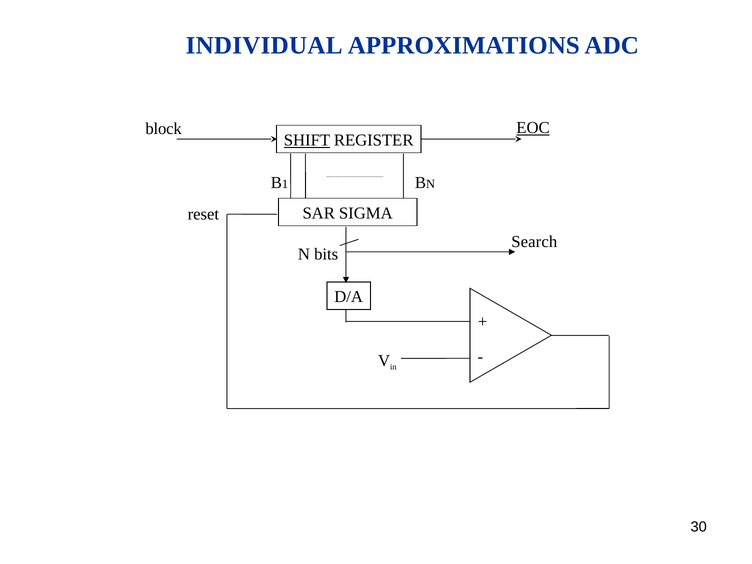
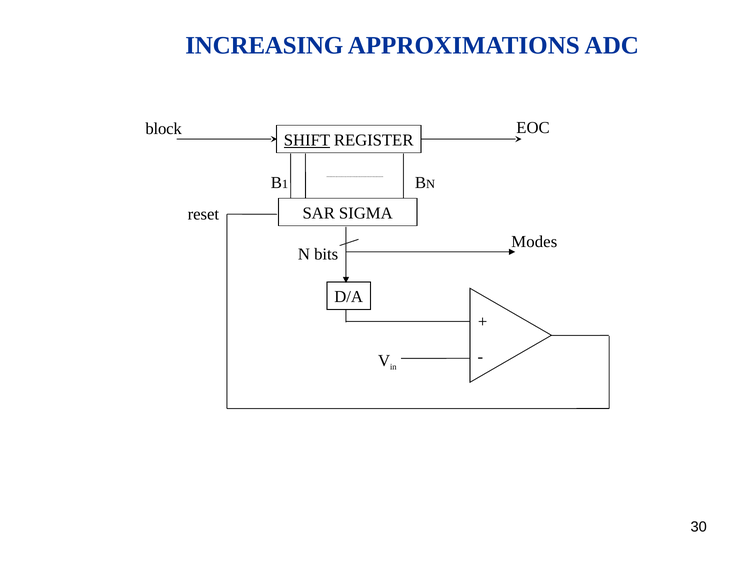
INDIVIDUAL: INDIVIDUAL -> INCREASING
EOC underline: present -> none
Search: Search -> Modes
